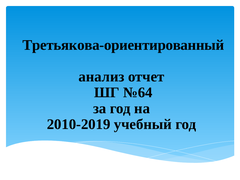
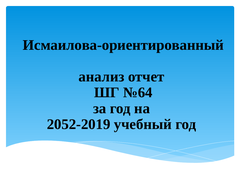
Третьякова-ориентированный: Третьякова-ориентированный -> Исмаилова-ориентированный
2010-2019: 2010-2019 -> 2052-2019
